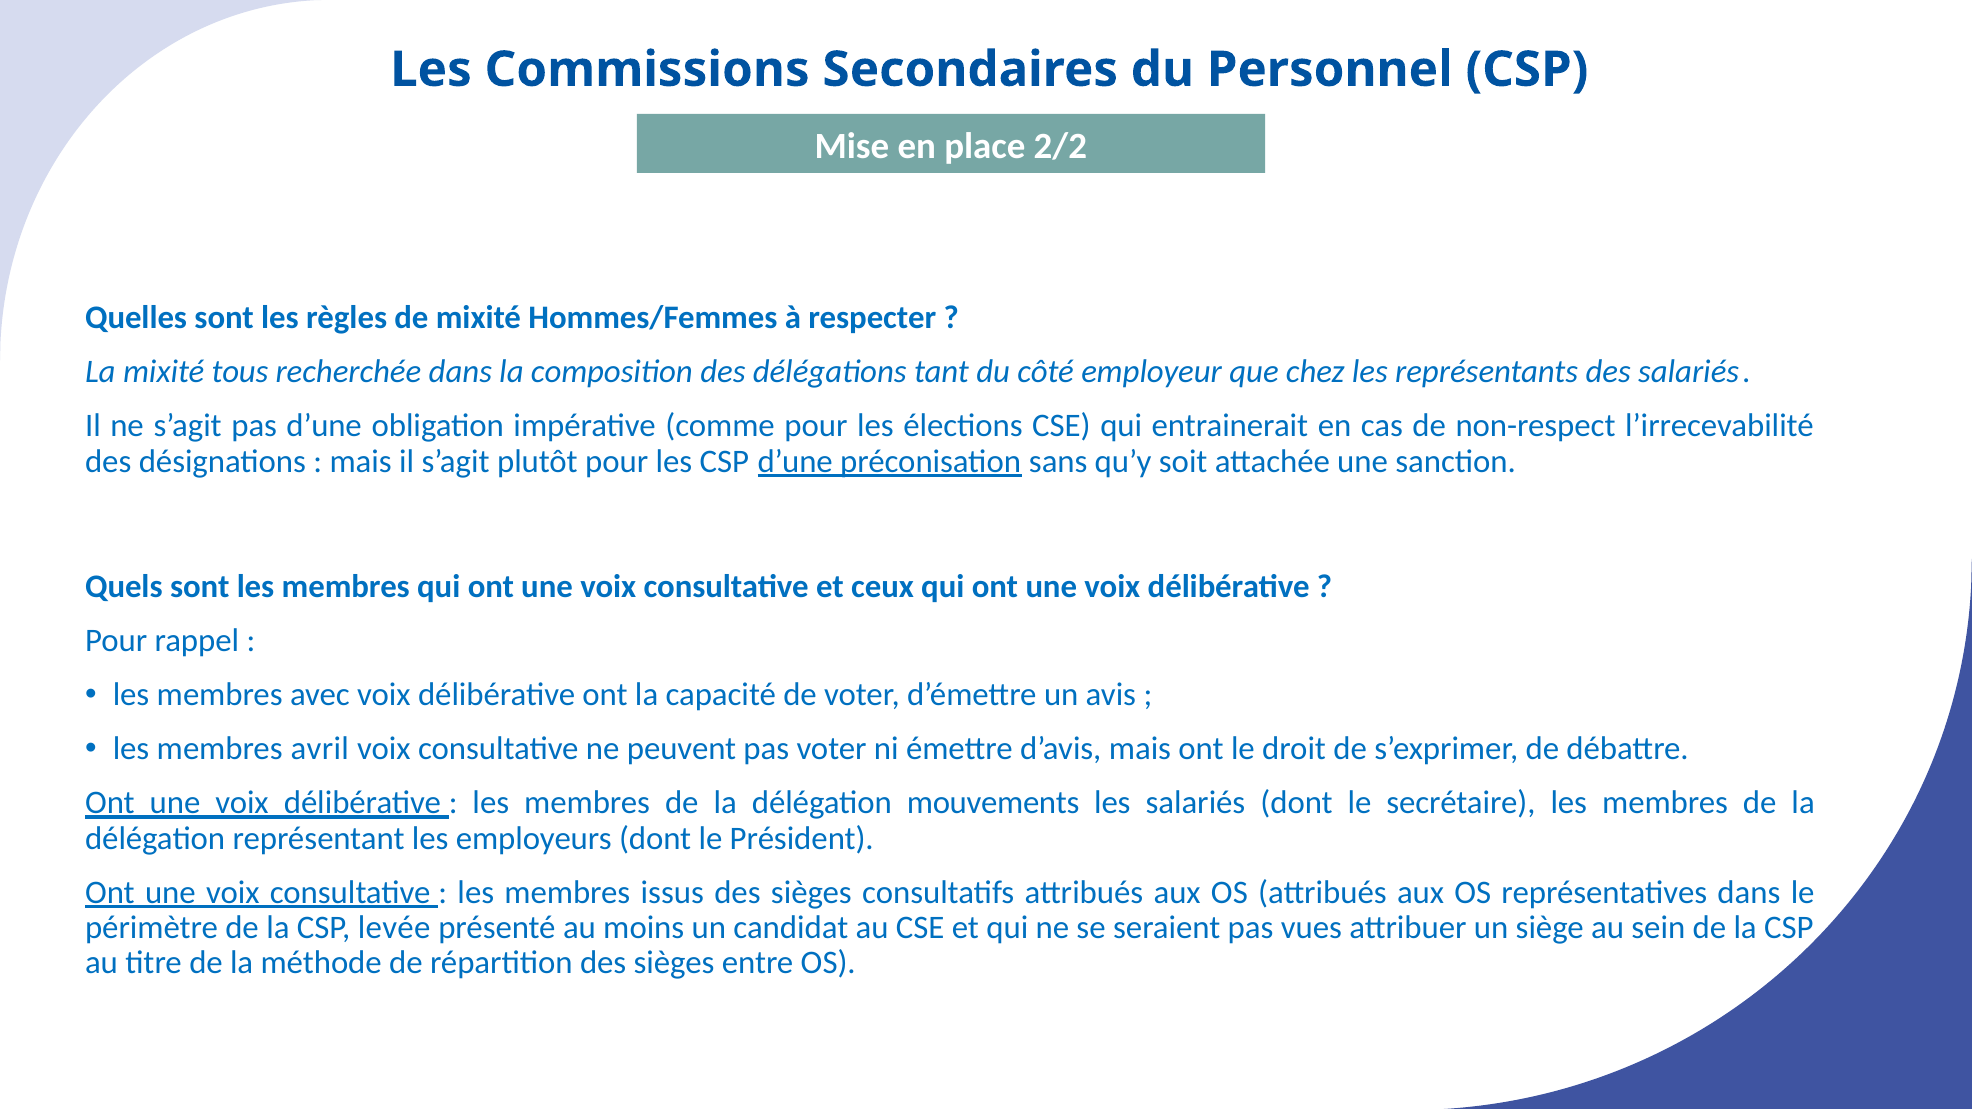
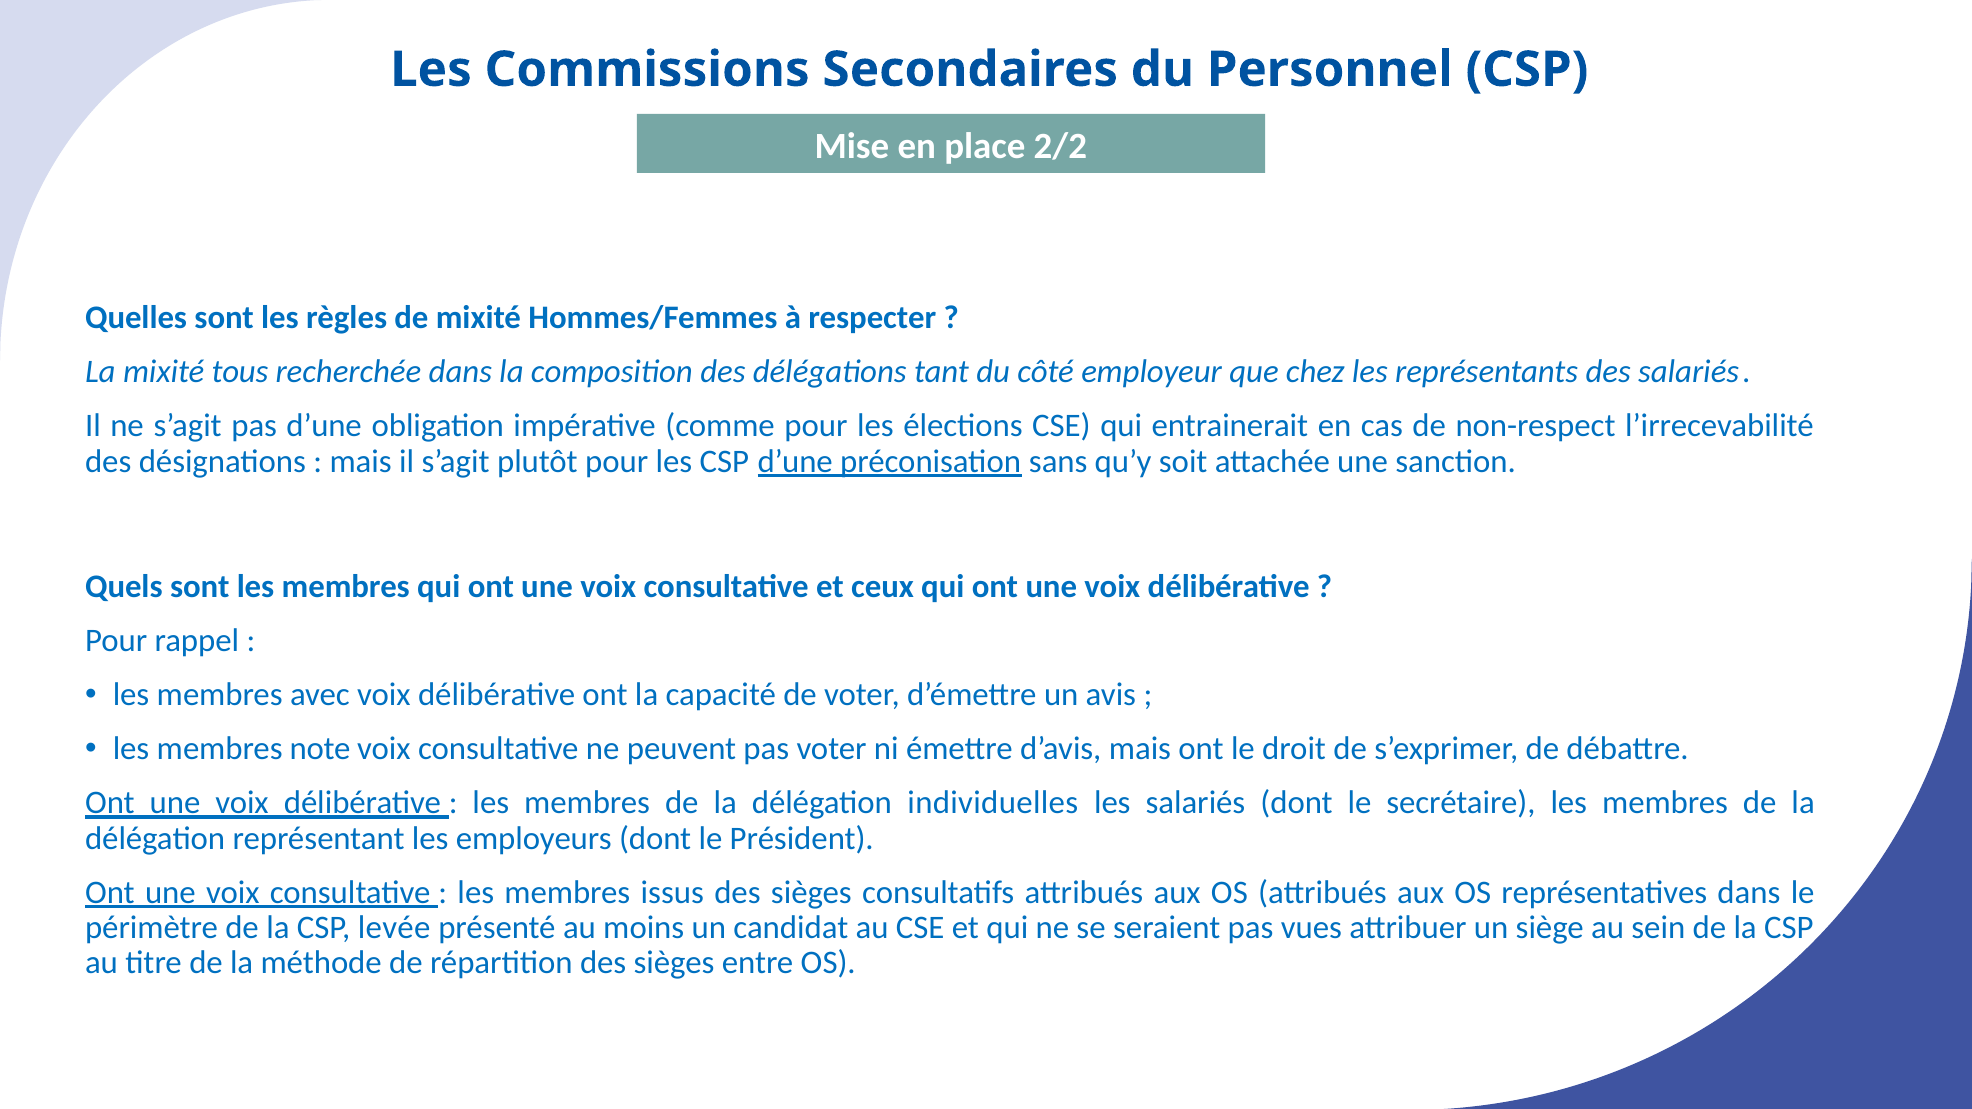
avril: avril -> note
mouvements: mouvements -> individuelles
